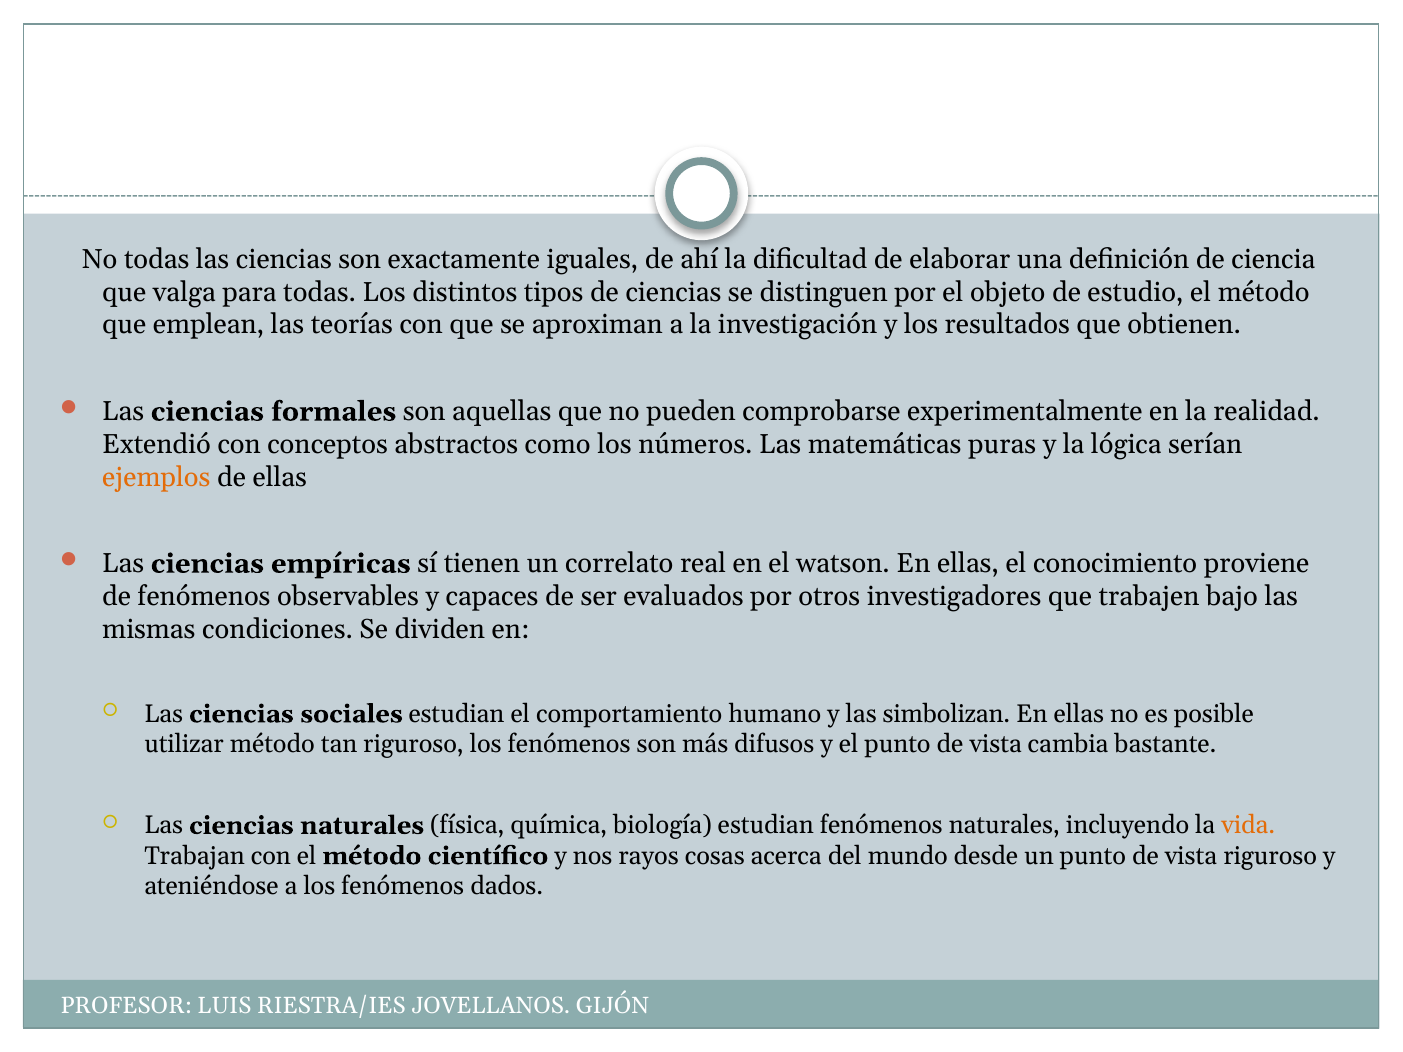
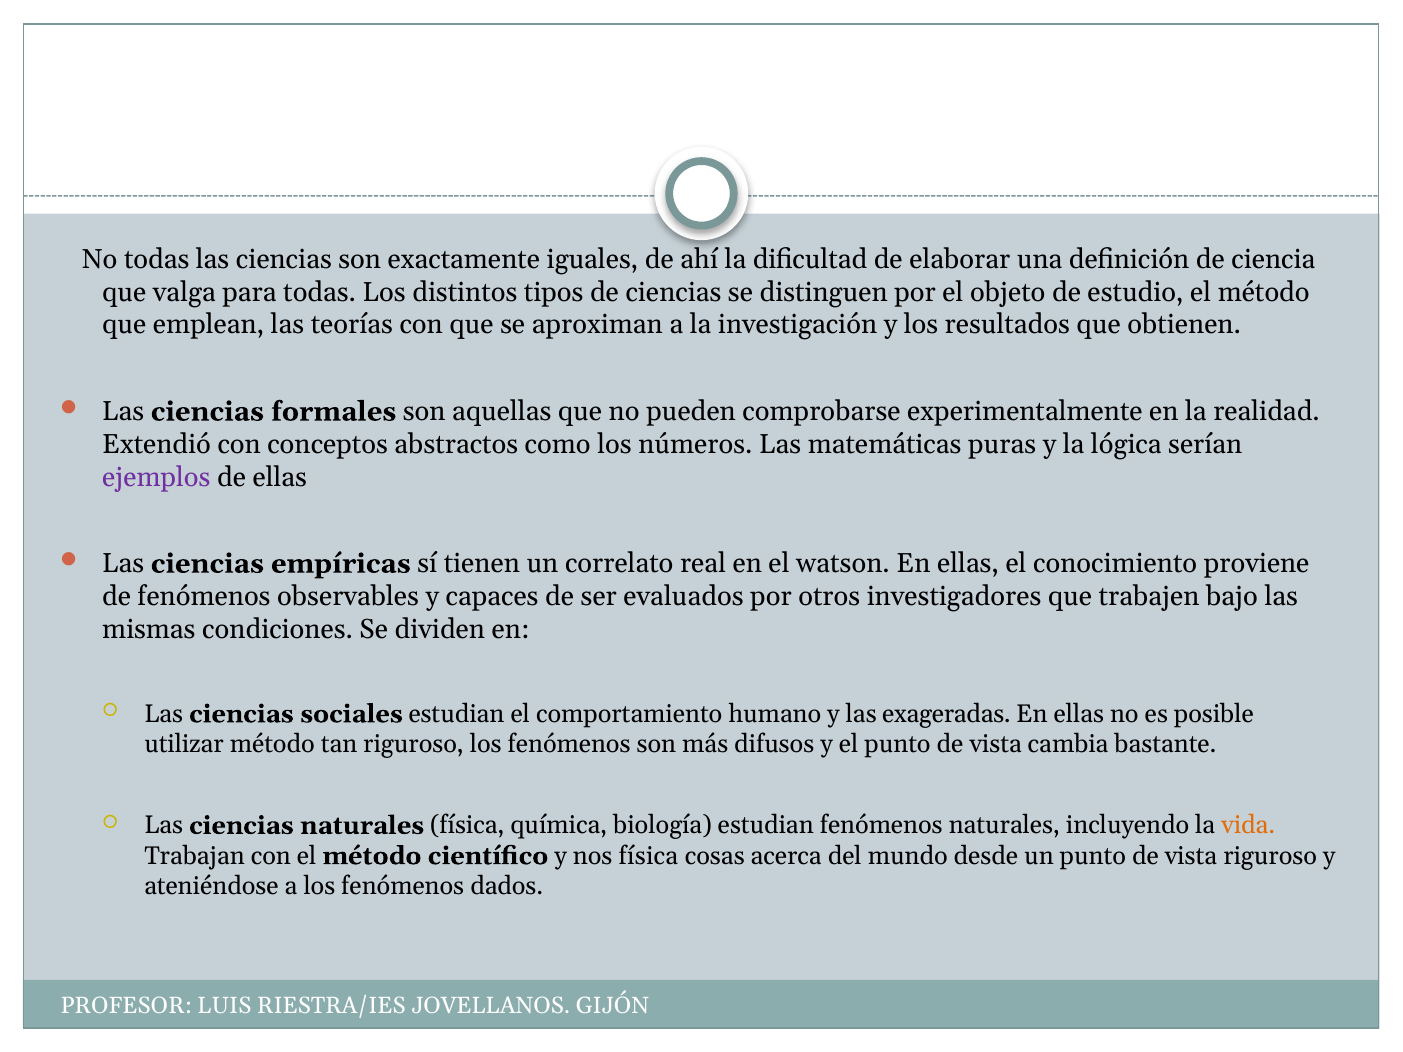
ejemplos colour: orange -> purple
simbolizan: simbolizan -> exageradas
nos rayos: rayos -> física
